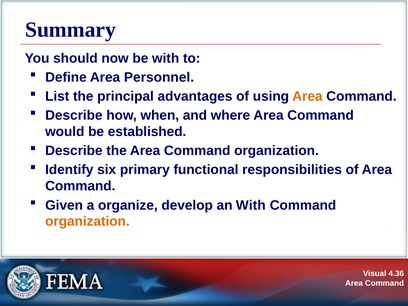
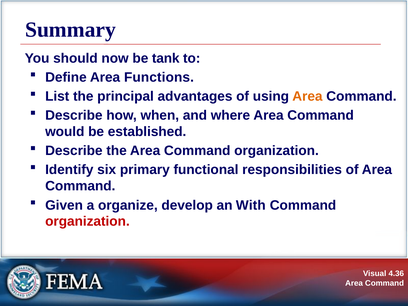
be with: with -> tank
Personnel: Personnel -> Functions
organization at (87, 222) colour: orange -> red
